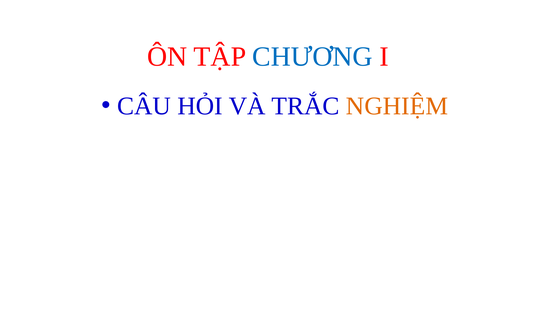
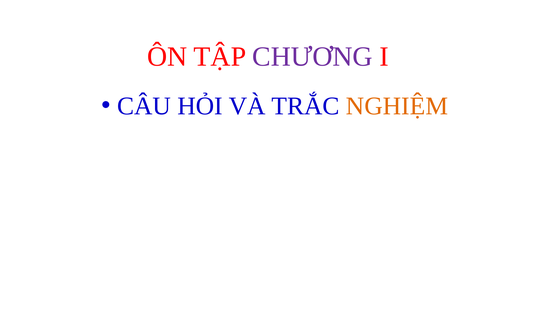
CHƯƠNG colour: blue -> purple
